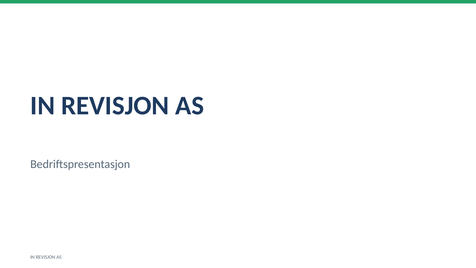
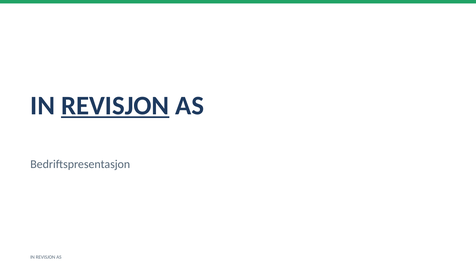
REVISJON at (115, 106) underline: none -> present
